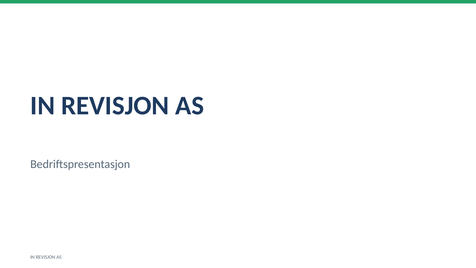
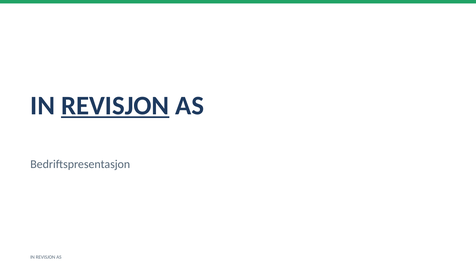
REVISJON at (115, 106) underline: none -> present
